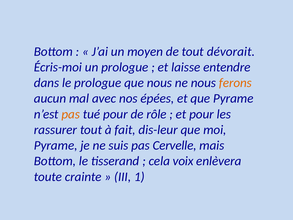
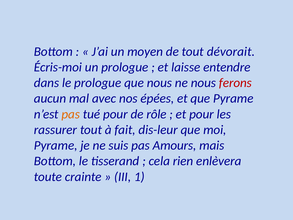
ferons colour: orange -> red
Cervelle: Cervelle -> Amours
voix: voix -> rien
